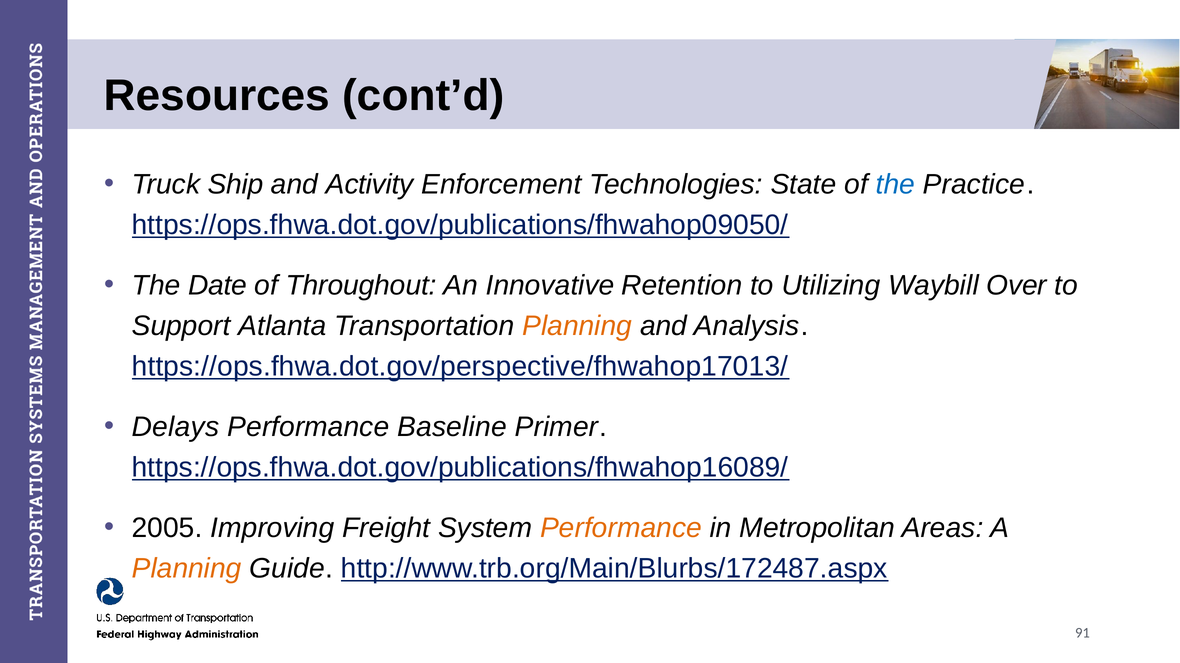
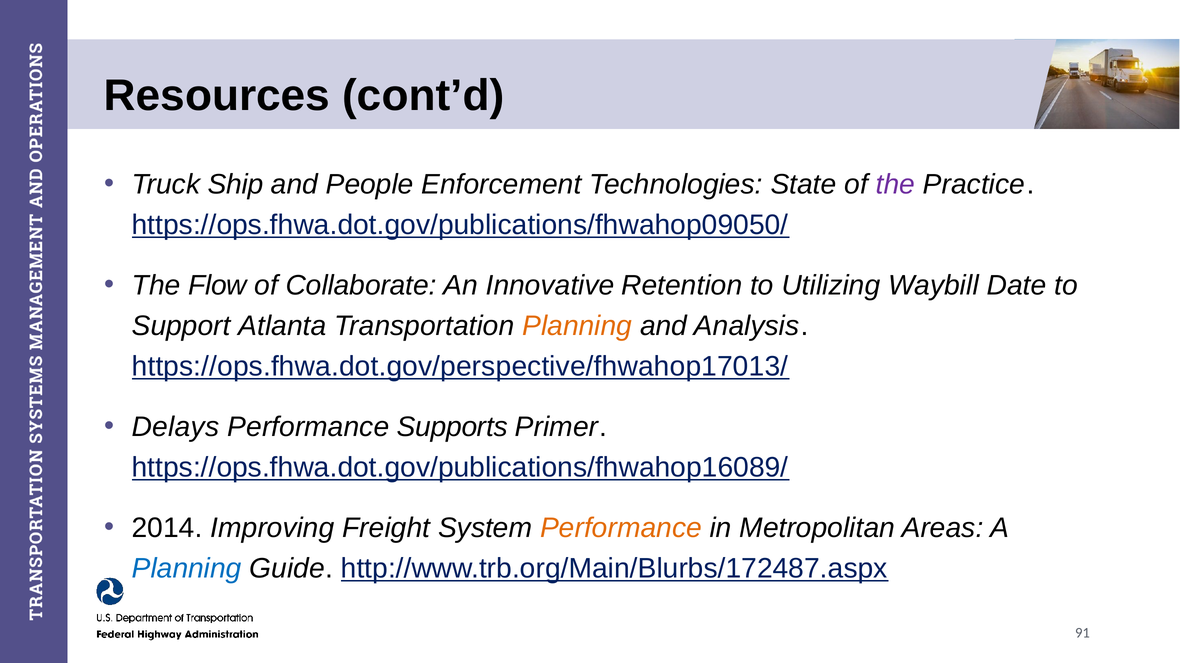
Activity: Activity -> People
the at (895, 185) colour: blue -> purple
Date: Date -> Flow
Throughout: Throughout -> Collaborate
Over: Over -> Date
Baseline: Baseline -> Supports
2005: 2005 -> 2014
Planning at (187, 569) colour: orange -> blue
